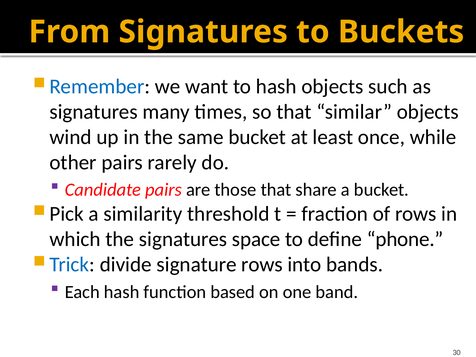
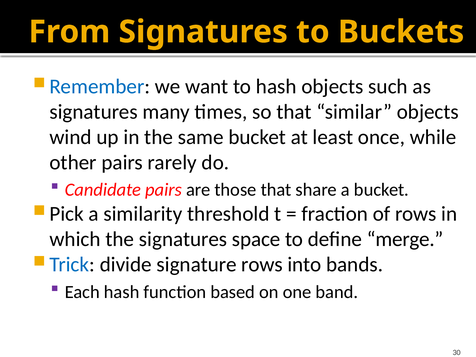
phone: phone -> merge
